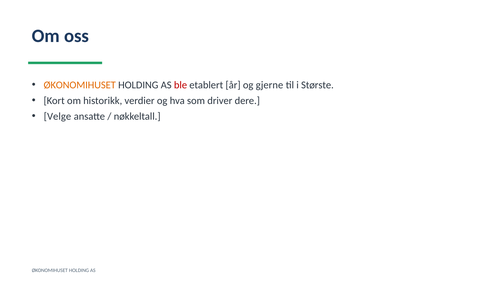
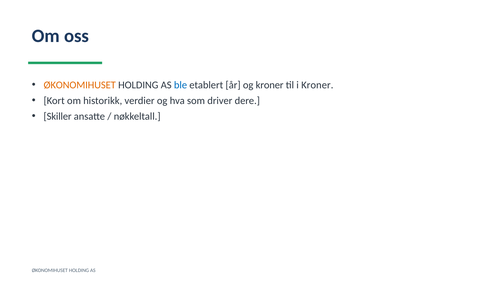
ble colour: red -> blue
og gjerne: gjerne -> kroner
i Største: Største -> Kroner
Velge: Velge -> Skiller
